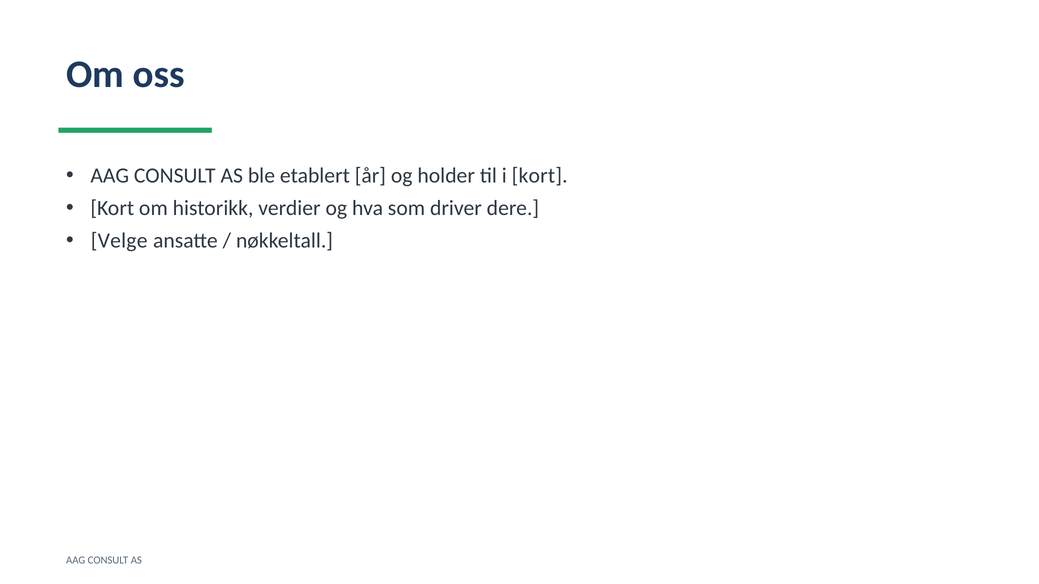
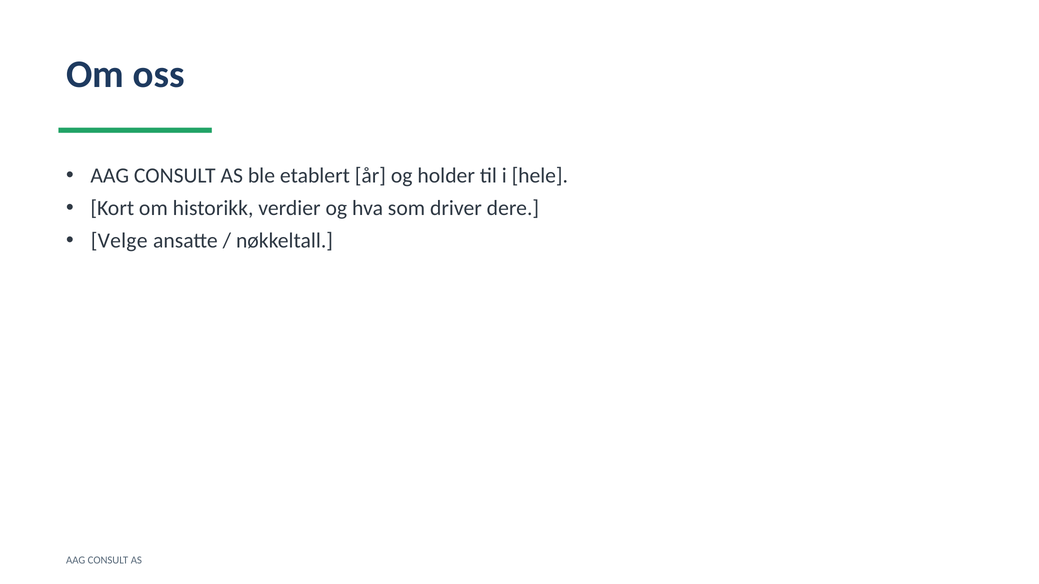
i kort: kort -> hele
